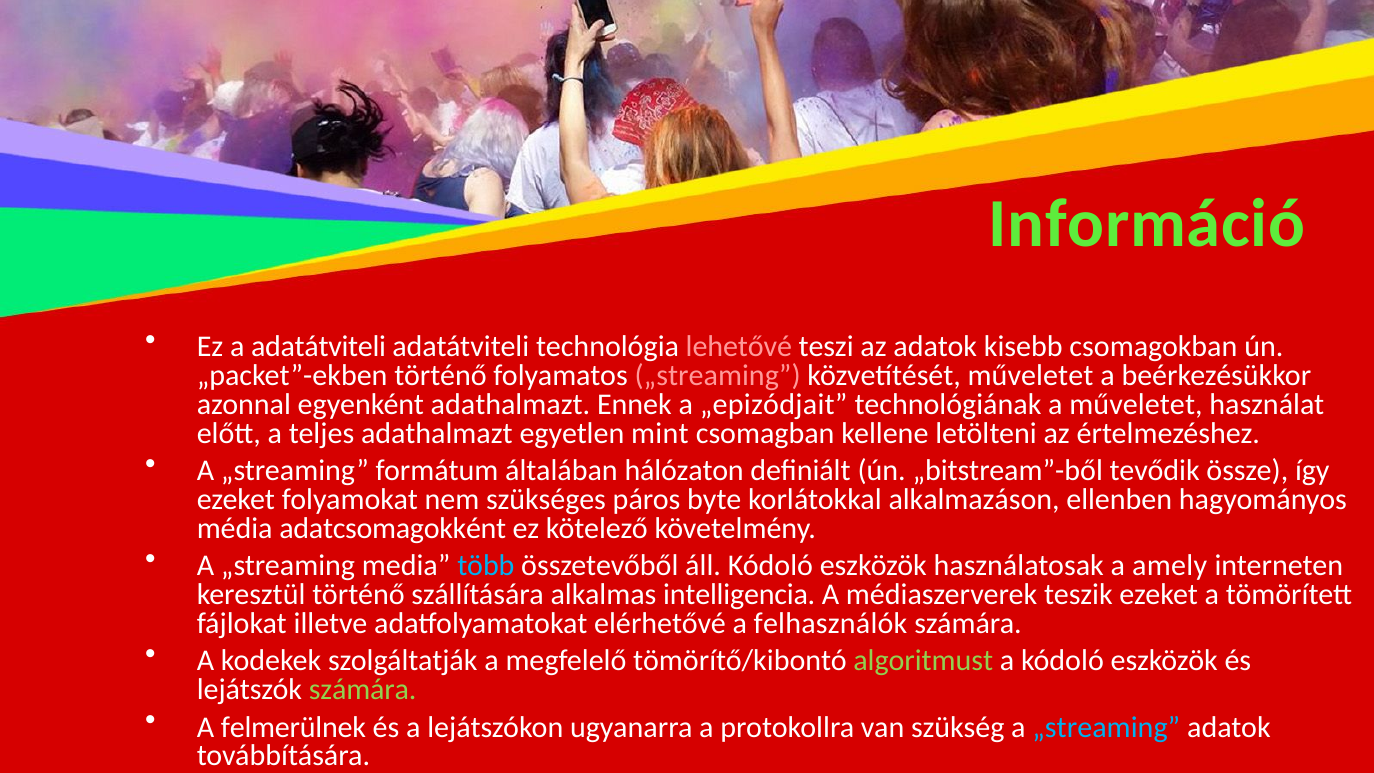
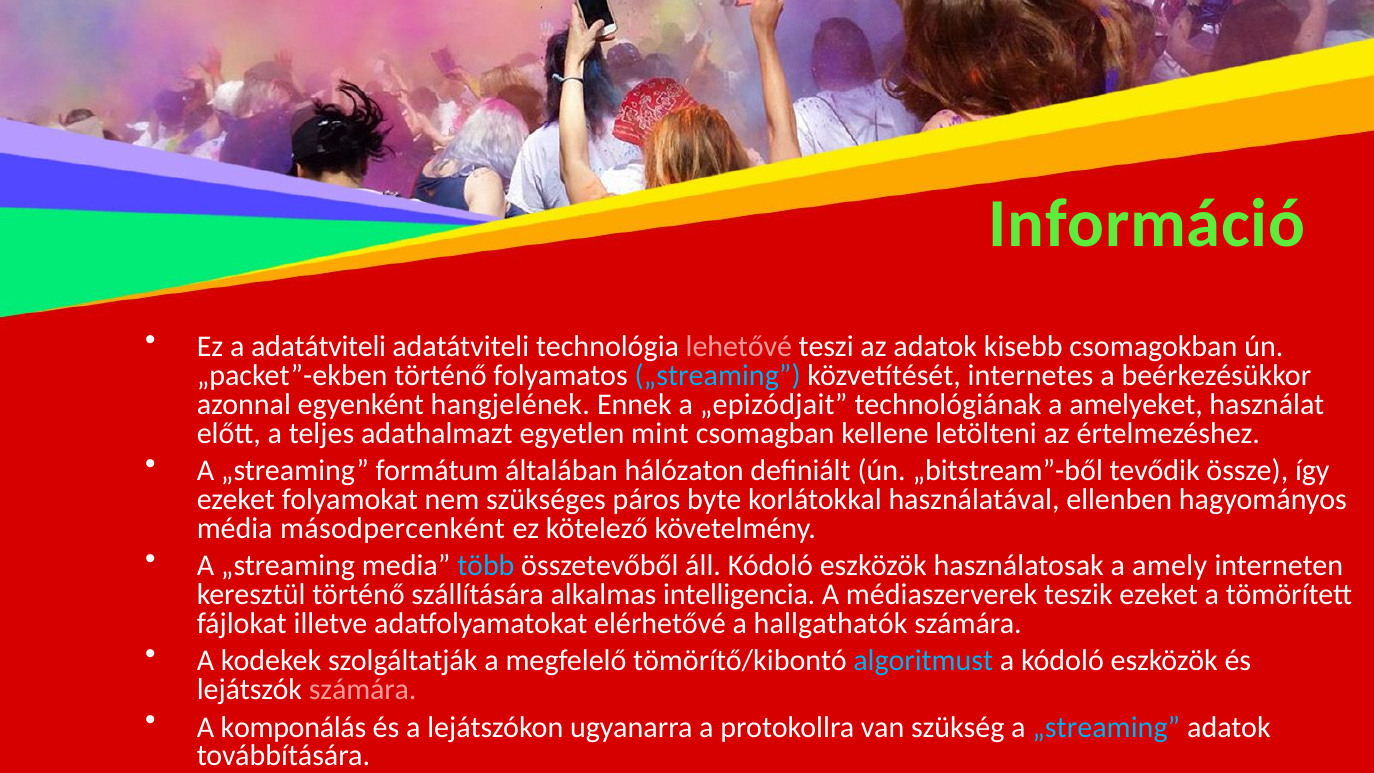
„streaming at (718, 376) colour: pink -> light blue
közvetítését műveletet: műveletet -> internetes
egyenként adathalmazt: adathalmazt -> hangjelének
a műveletet: műveletet -> amelyeket
alkalmazáson: alkalmazáson -> használatával
adatcsomagokként: adatcsomagokként -> másodpercenként
felhasználók: felhasználók -> hallgathatók
algoritmust colour: light green -> light blue
számára at (363, 690) colour: light green -> pink
felmerülnek: felmerülnek -> komponálás
